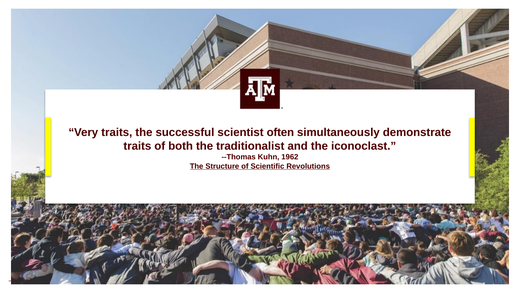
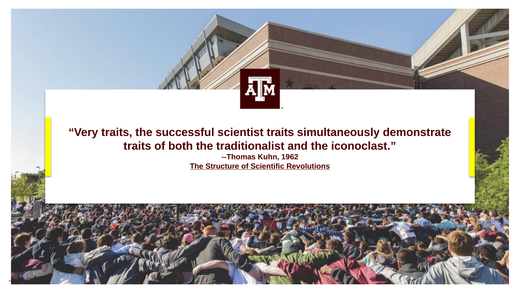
scientist often: often -> traits
